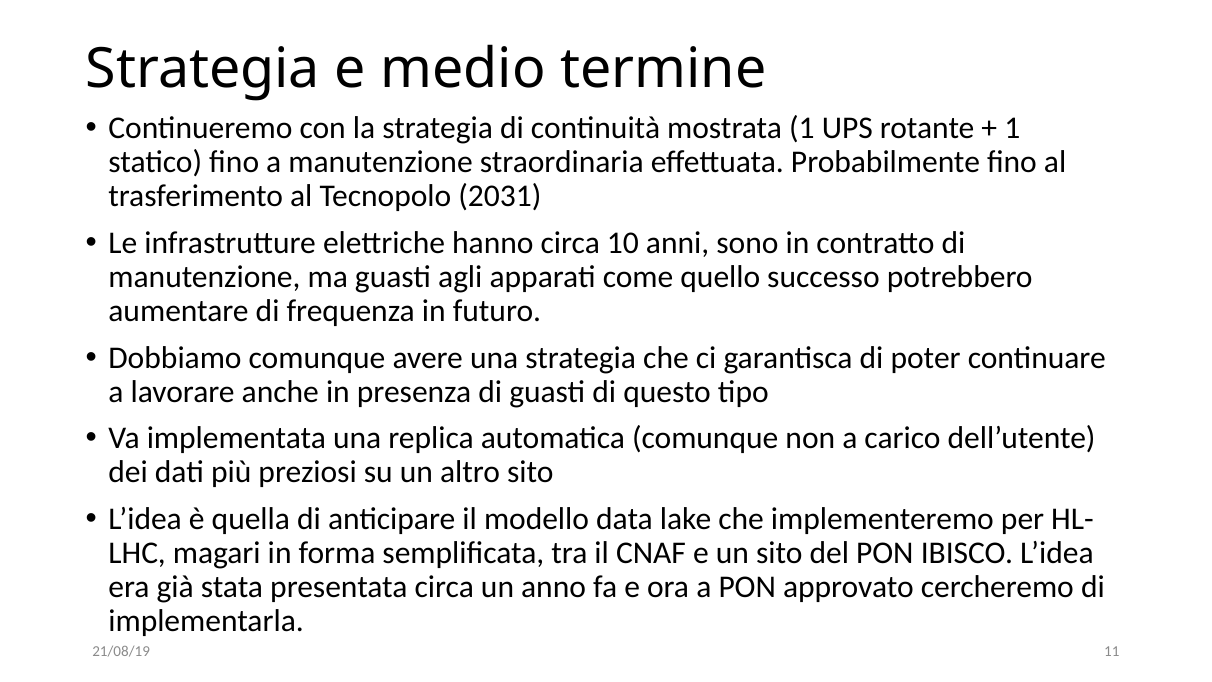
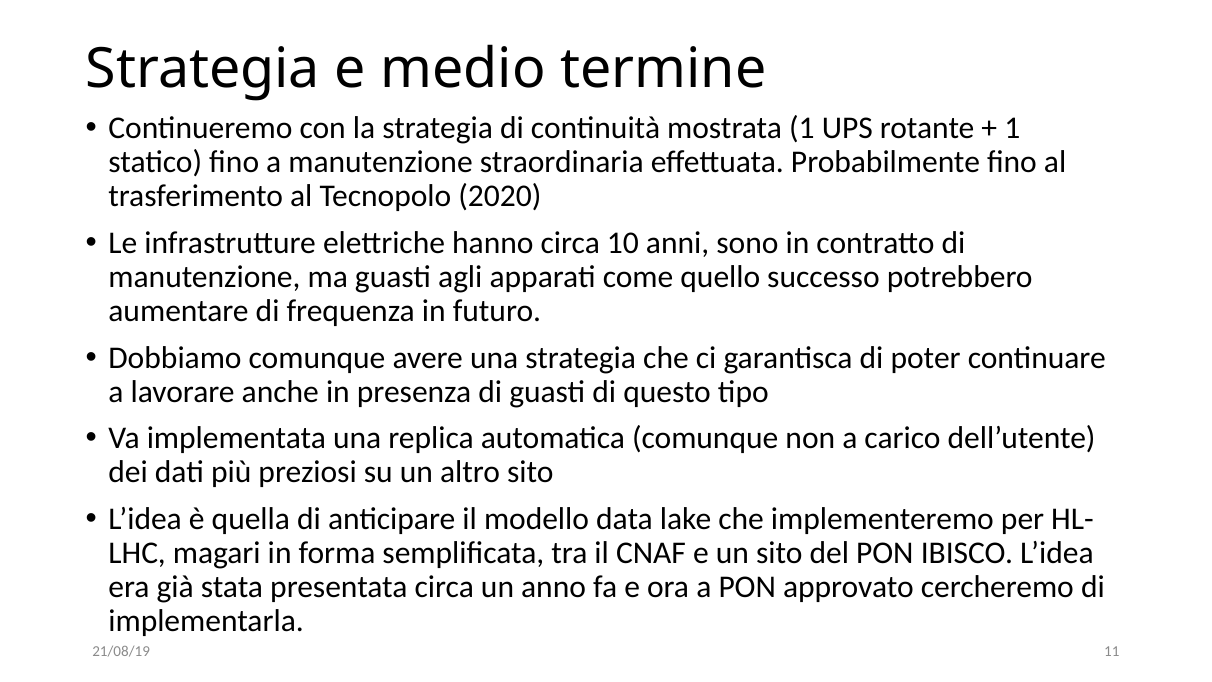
2031: 2031 -> 2020
